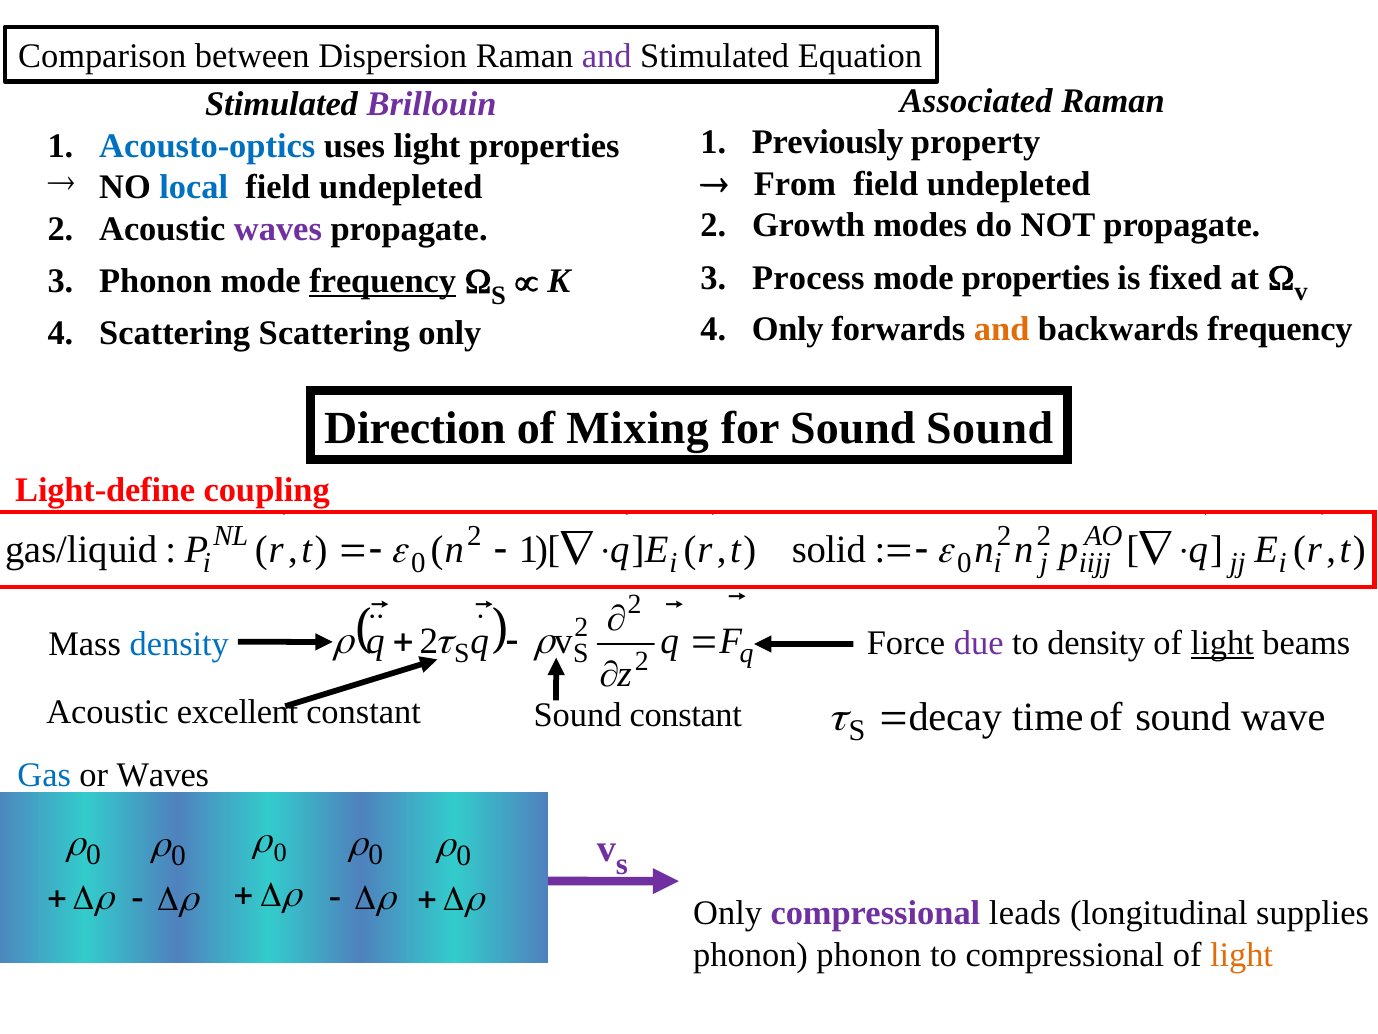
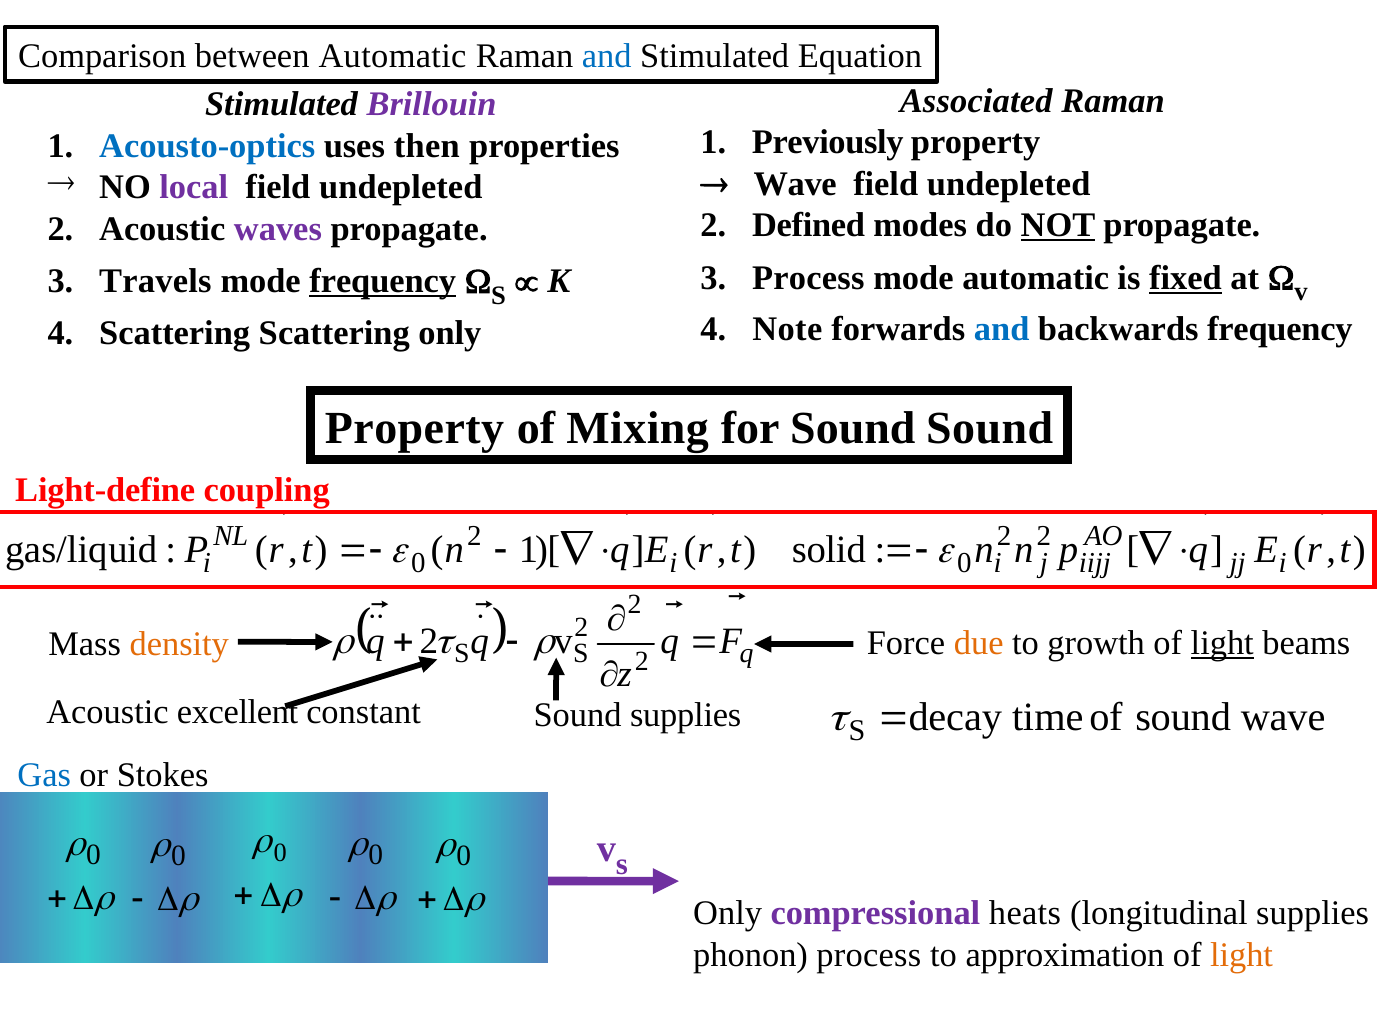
between Dispersion: Dispersion -> Automatic
and at (607, 57) colour: purple -> blue
uses light: light -> then
local colour: blue -> purple
From at (795, 184): From -> Wave
Growth: Growth -> Defined
NOT underline: none -> present
mode properties: properties -> automatic
fixed underline: none -> present
Phonon at (156, 281): Phonon -> Travels
4 Only: Only -> Note
and at (1002, 329) colour: orange -> blue
Direction at (415, 428): Direction -> Property
due colour: purple -> orange
to density: density -> growth
density at (179, 644) colour: blue -> orange
Sound constant: constant -> supplies
or Waves: Waves -> Stokes
leads: leads -> heats
phonon phonon: phonon -> process
to compressional: compressional -> approximation
